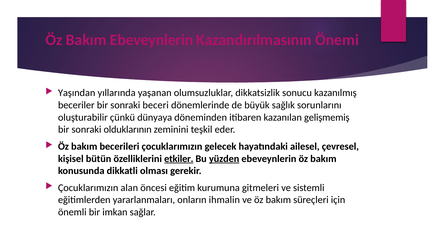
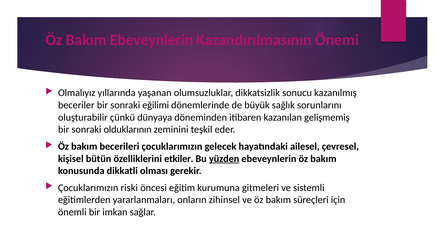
Yaşından: Yaşından -> Olmalıyız
beceri: beceri -> eğilimi
etkiler underline: present -> none
alan: alan -> riski
ihmalin: ihmalin -> zihinsel
